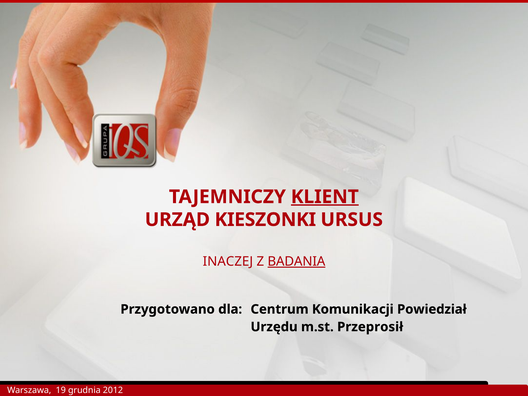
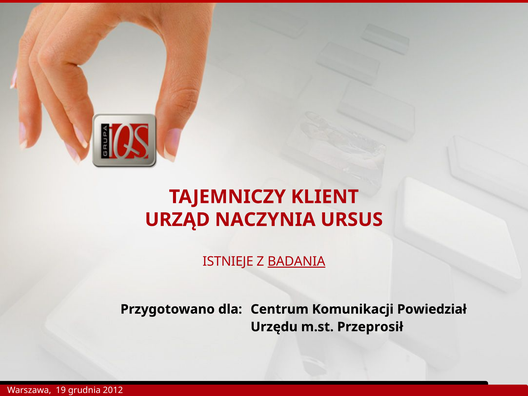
KLIENT underline: present -> none
KIESZONKI: KIESZONKI -> NACZYNIA
INACZEJ: INACZEJ -> ISTNIEJE
